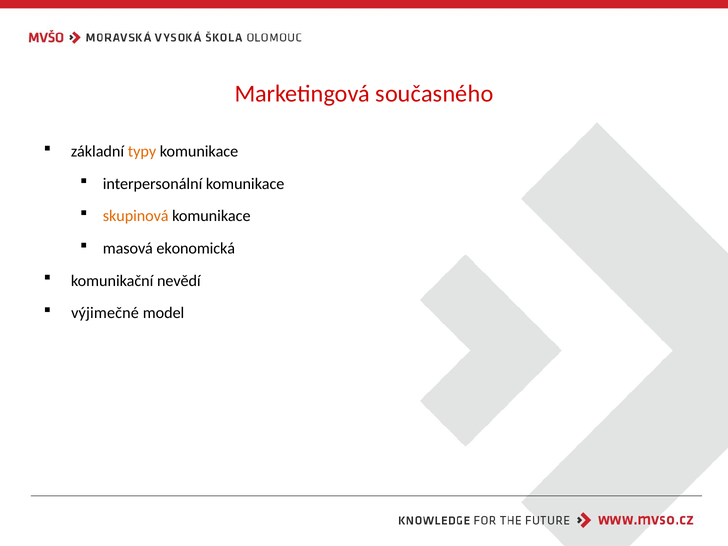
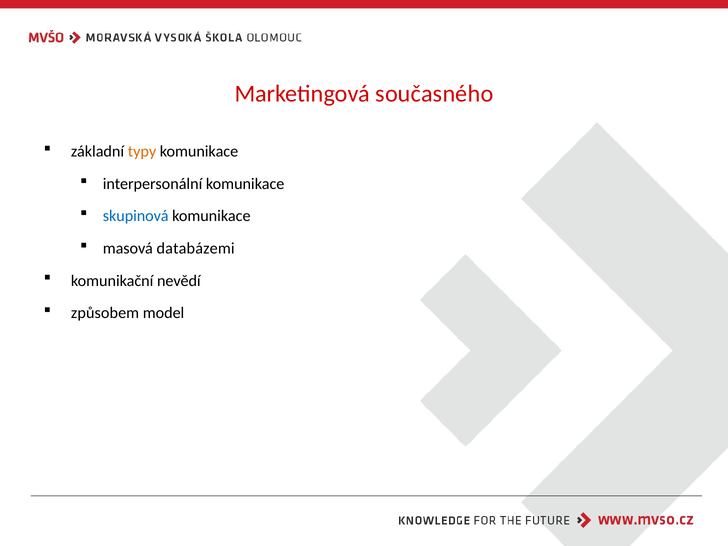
skupinová colour: orange -> blue
ekonomická: ekonomická -> databázemi
výjimečné: výjimečné -> způsobem
